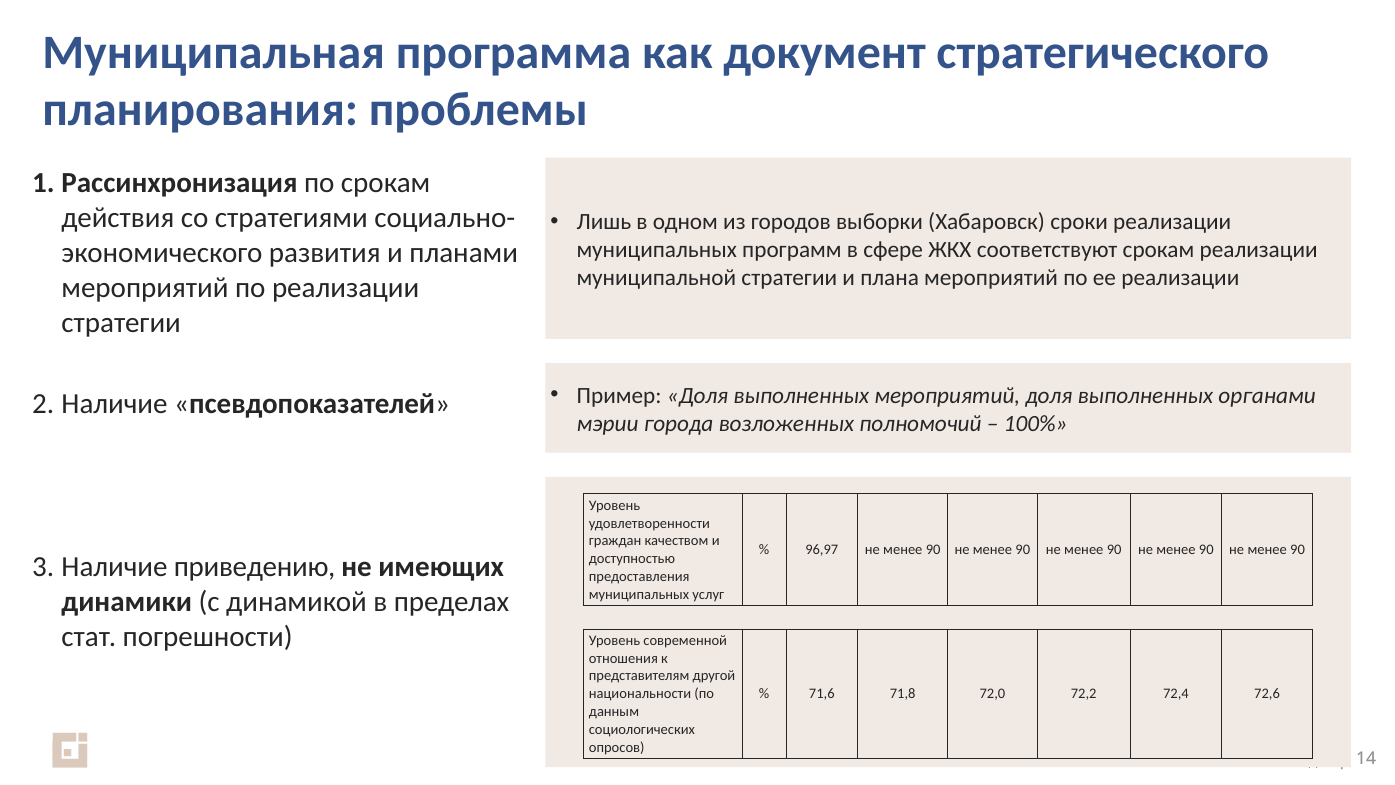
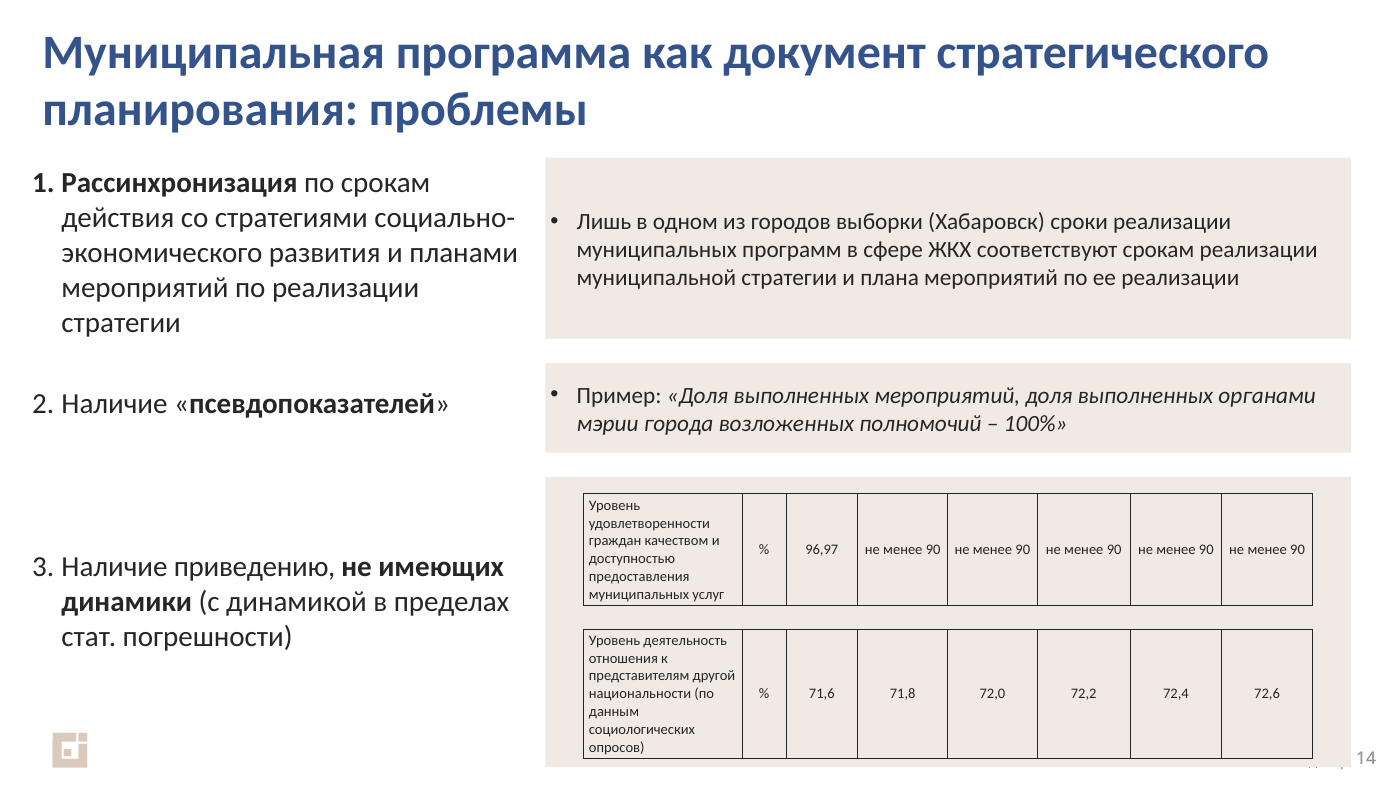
современной: современной -> деятельность
